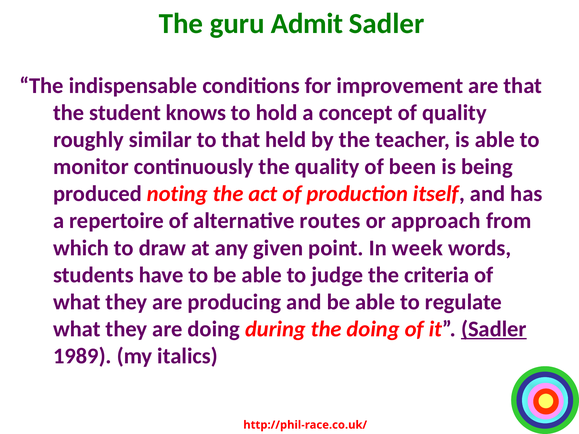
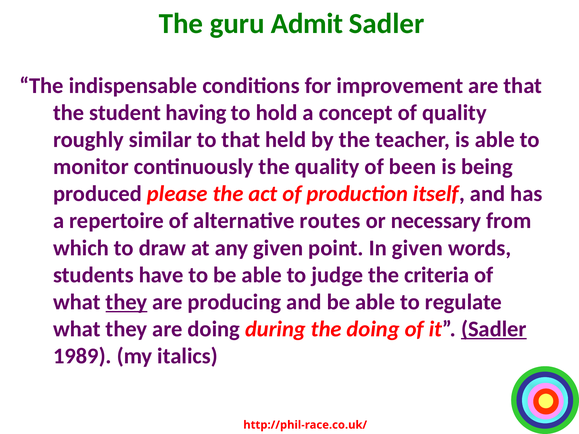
knows: knows -> having
noting: noting -> please
approach: approach -> necessary
In week: week -> given
they at (126, 302) underline: none -> present
